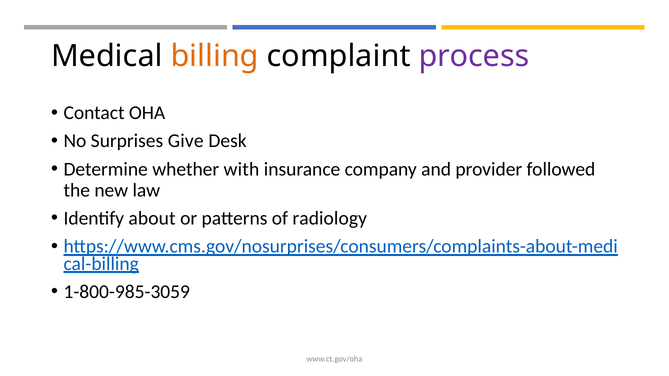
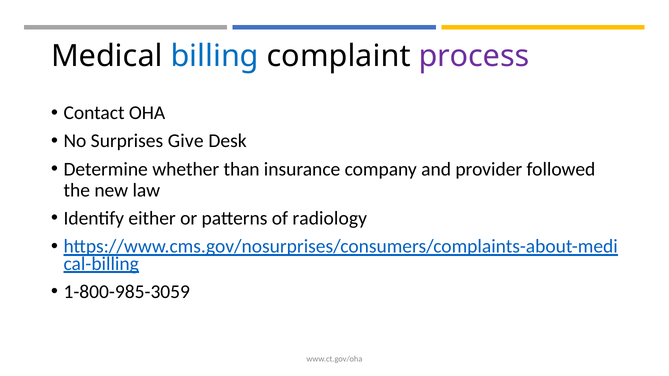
billing colour: orange -> blue
with: with -> than
about: about -> either
